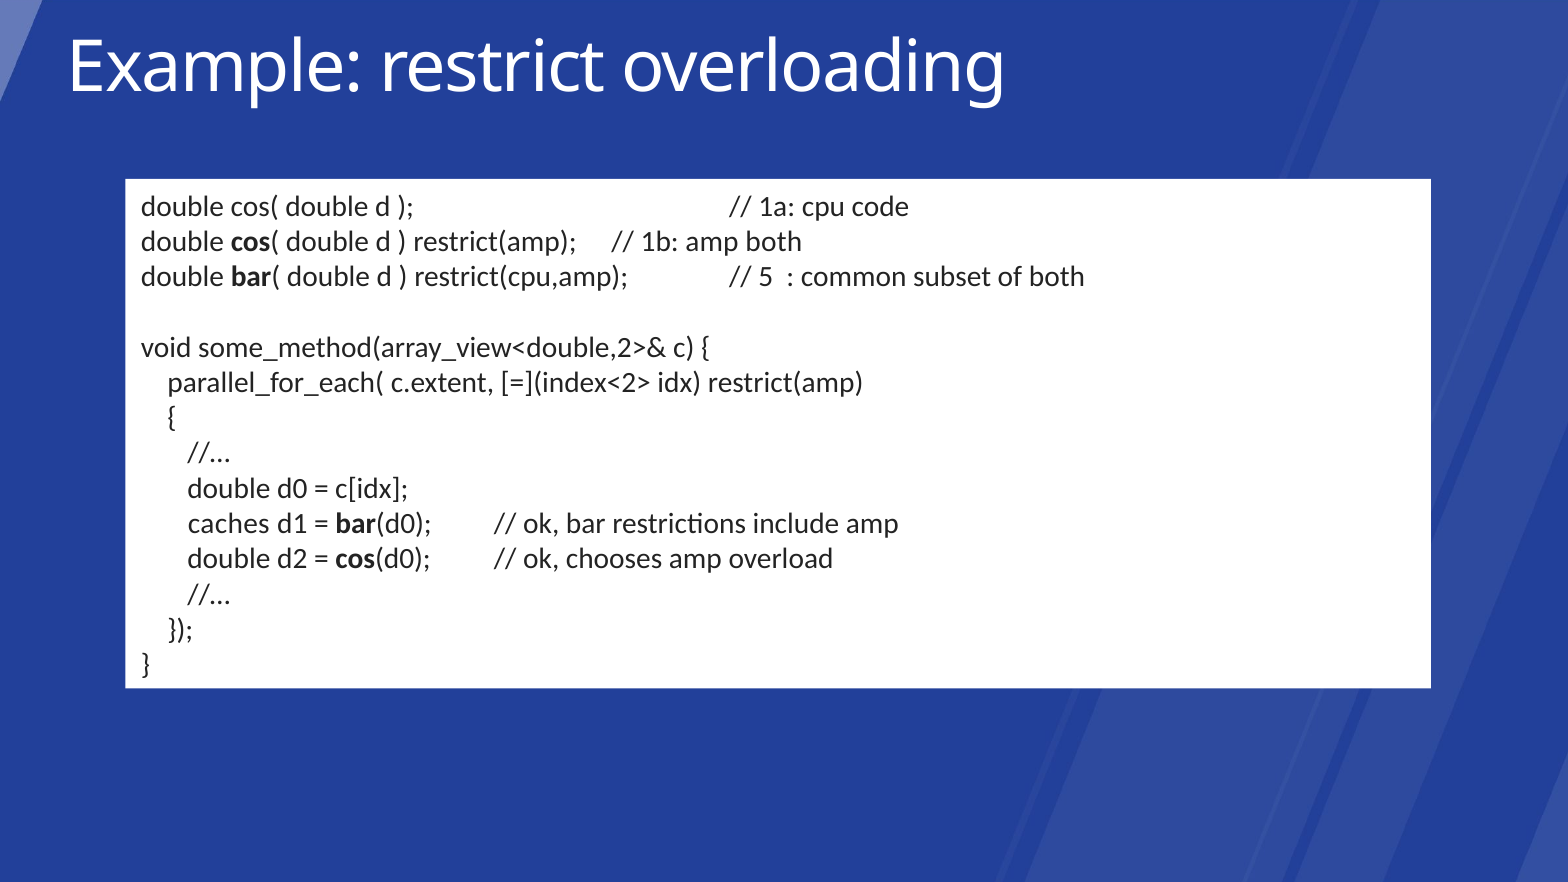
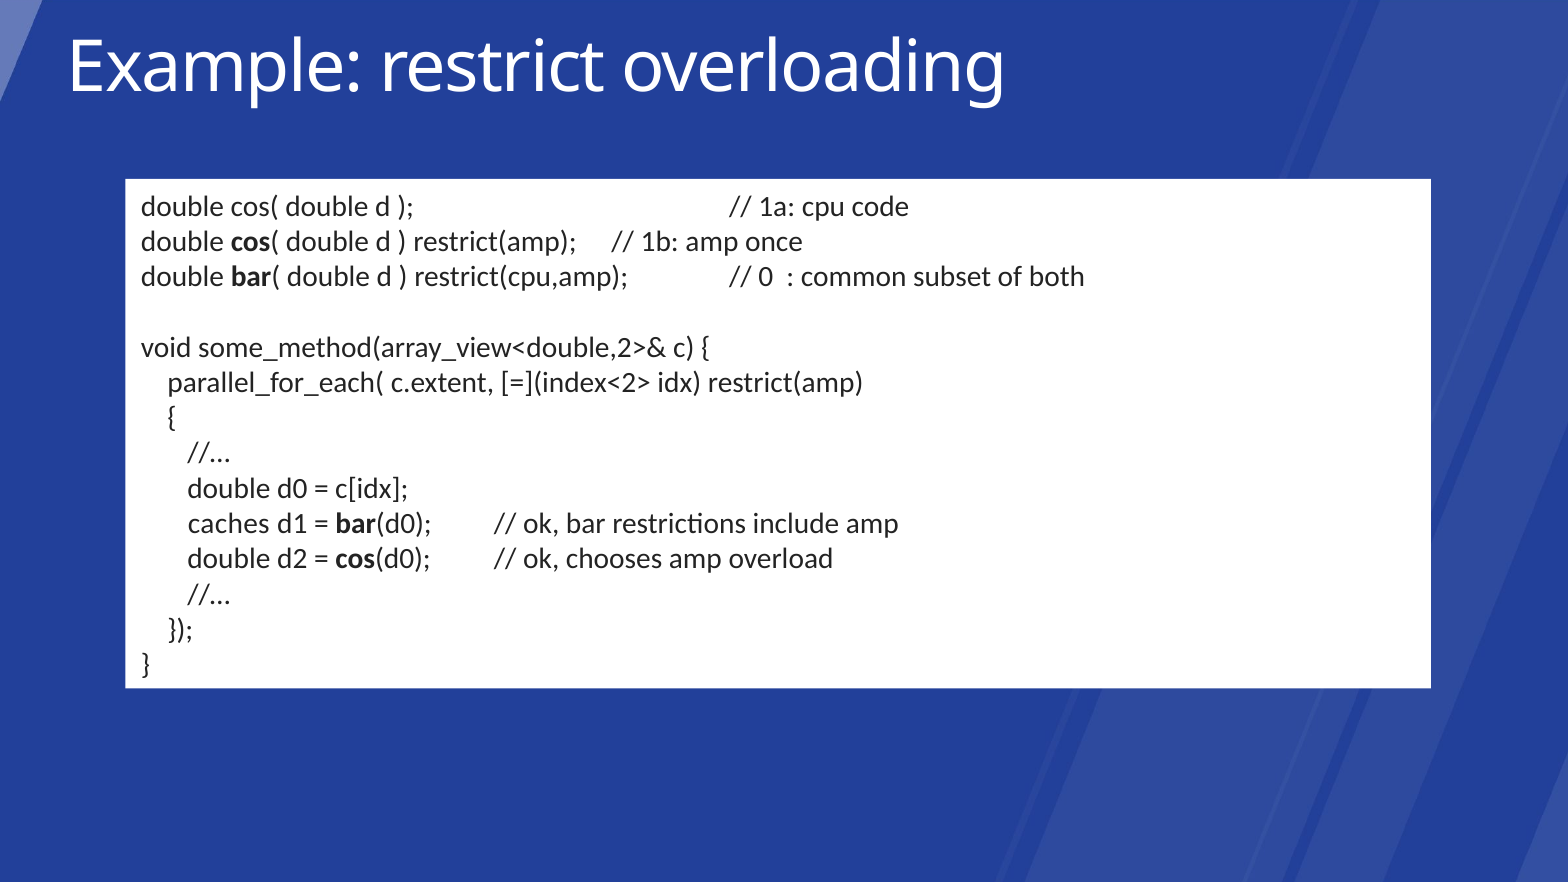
amp both: both -> once
5: 5 -> 0
